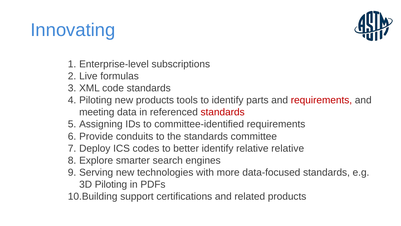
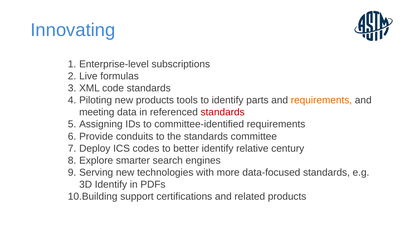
requirements at (321, 100) colour: red -> orange
relative relative: relative -> century
3D Piloting: Piloting -> Identify
